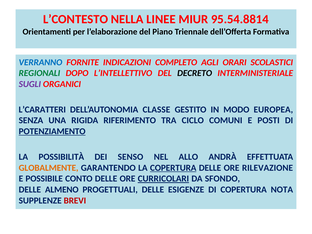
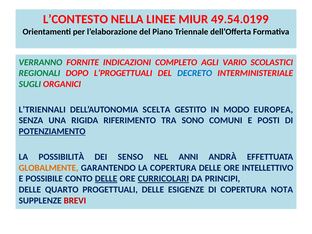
95.54.8814: 95.54.8814 -> 49.54.0199
VERRANNO colour: blue -> green
ORARI: ORARI -> VARIO
L’INTELLETTIVO: L’INTELLETTIVO -> L’PROGETTUALI
DECRETO colour: black -> blue
SUGLI colour: purple -> green
L’CARATTERI: L’CARATTERI -> L’TRIENNALI
CLASSE: CLASSE -> SCELTA
CICLO: CICLO -> SONO
ALLO: ALLO -> ANNI
COPERTURA at (173, 168) underline: present -> none
RILEVAZIONE: RILEVAZIONE -> INTELLETTIVO
DELLE at (106, 179) underline: none -> present
SFONDO: SFONDO -> PRINCIPI
ALMENO: ALMENO -> QUARTO
